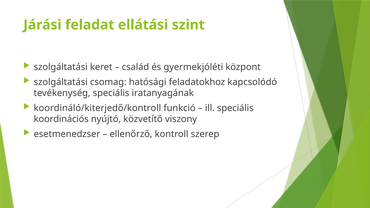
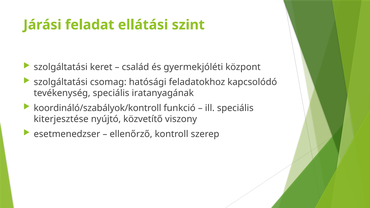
koordináló/kiterjedő/kontroll: koordináló/kiterjedő/kontroll -> koordináló/szabályok/kontroll
koordinációs: koordinációs -> kiterjesztése
